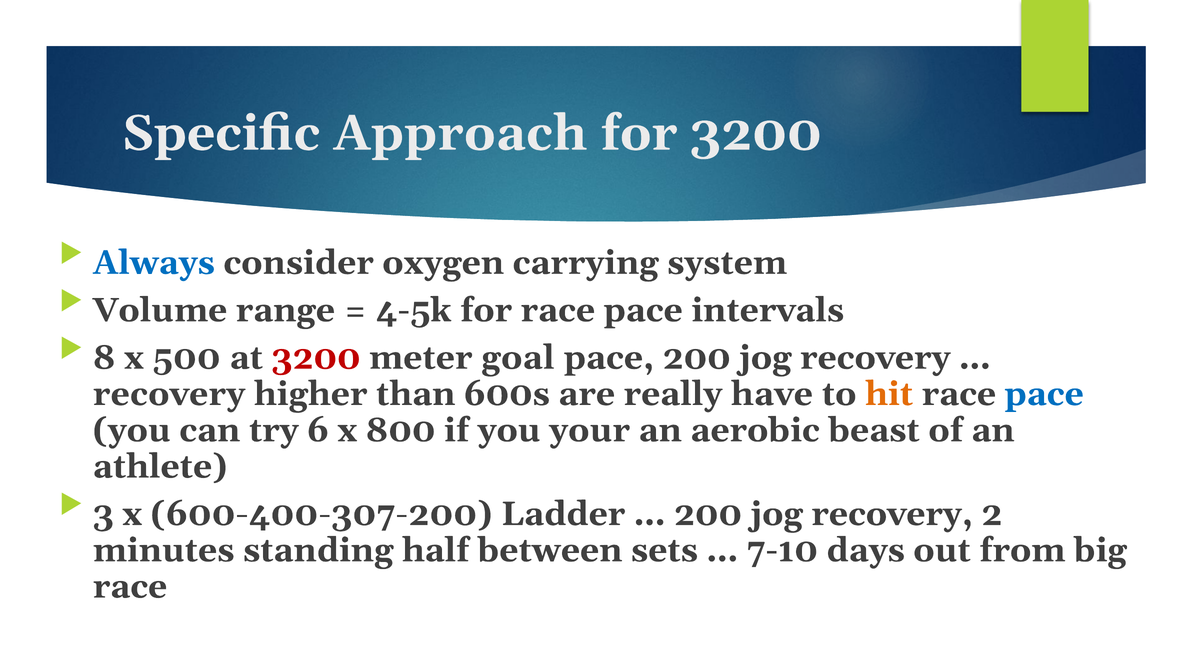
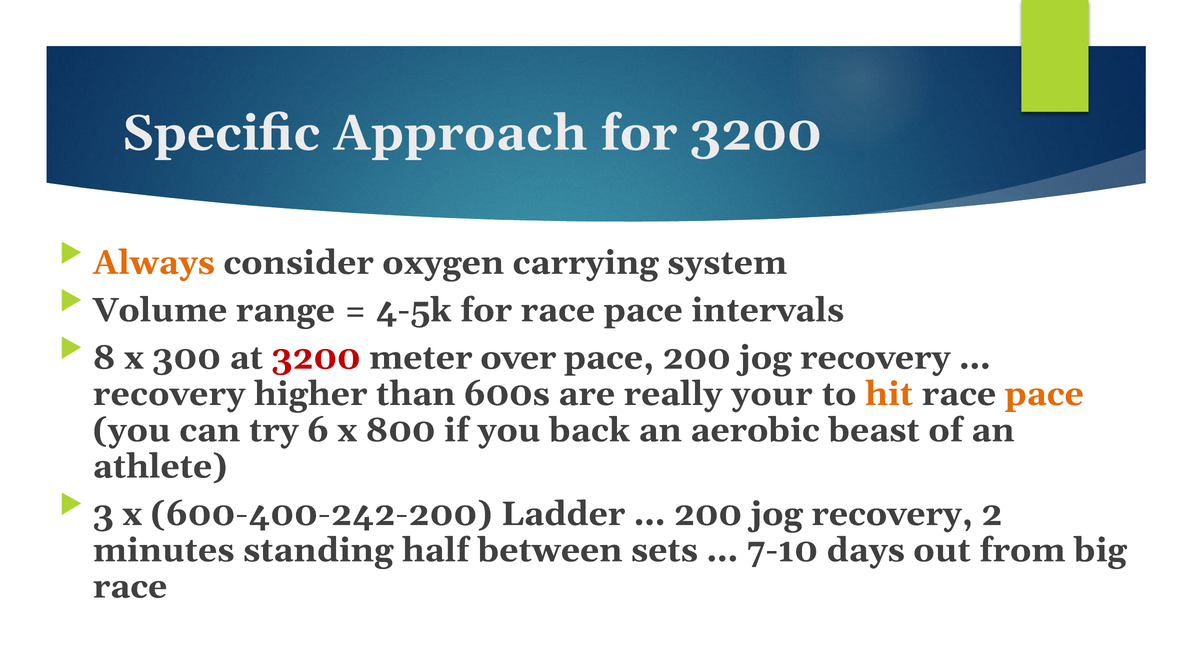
Always colour: blue -> orange
500: 500 -> 300
goal: goal -> over
have: have -> your
pace at (1044, 394) colour: blue -> orange
your: your -> back
600-400-307-200: 600-400-307-200 -> 600-400-242-200
